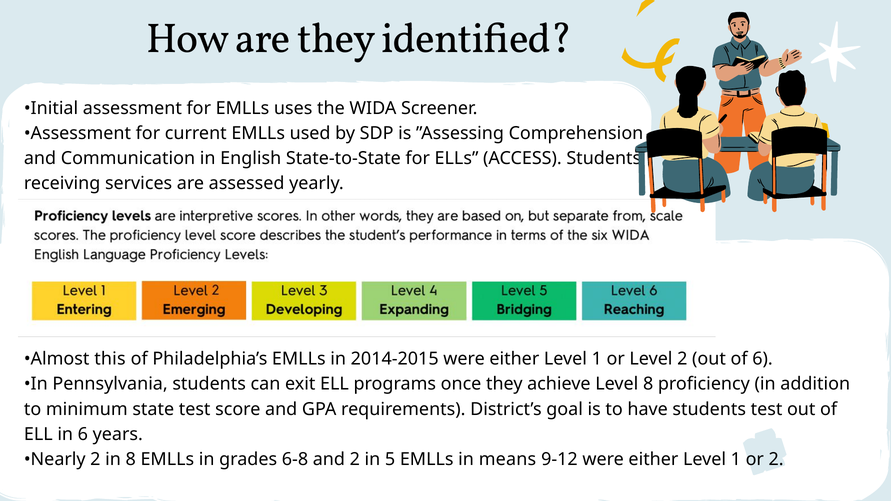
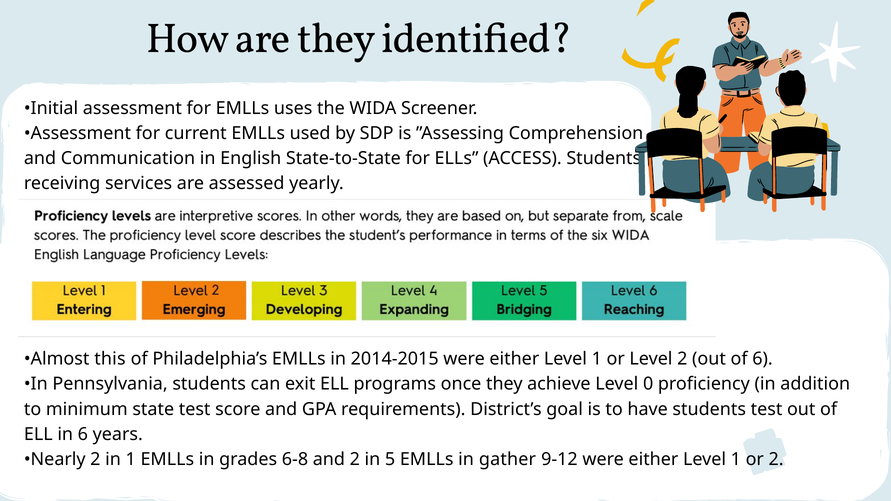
Level 8: 8 -> 0
in 8: 8 -> 1
means: means -> gather
